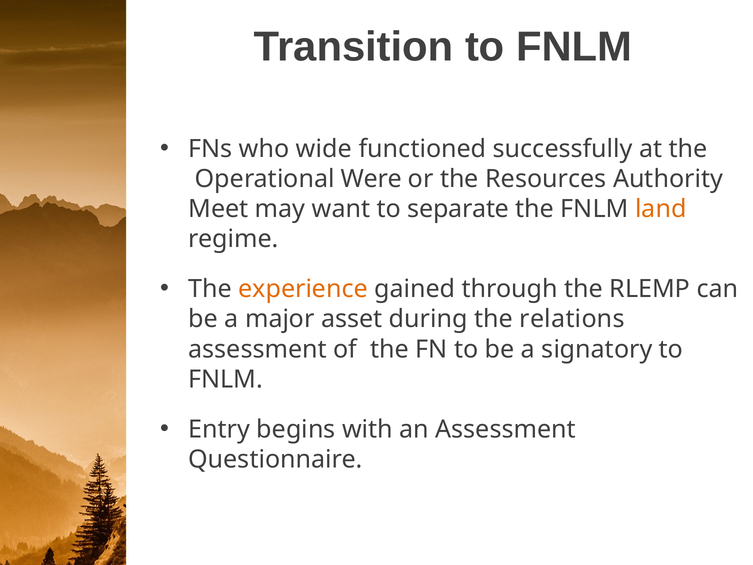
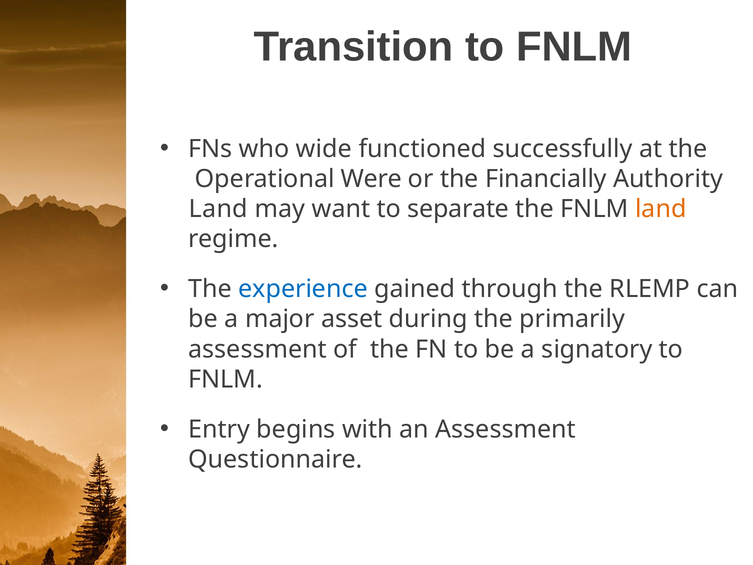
Resources: Resources -> Financially
Meet at (218, 209): Meet -> Land
experience colour: orange -> blue
relations: relations -> primarily
